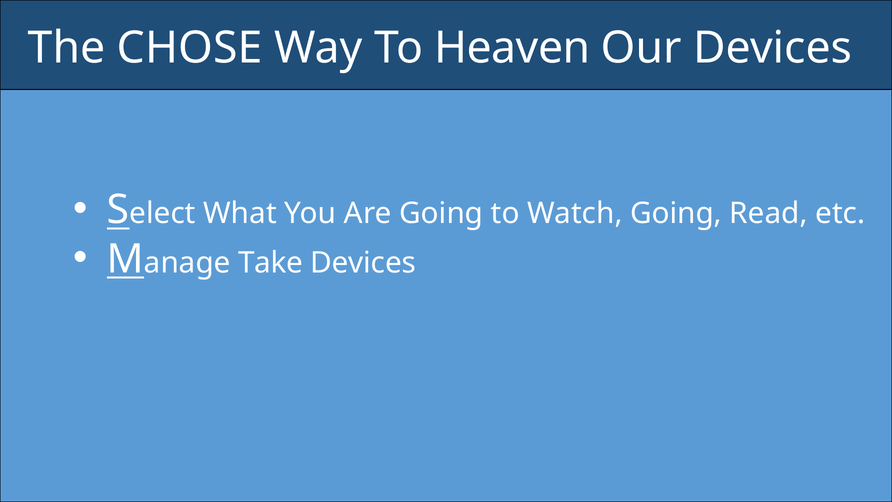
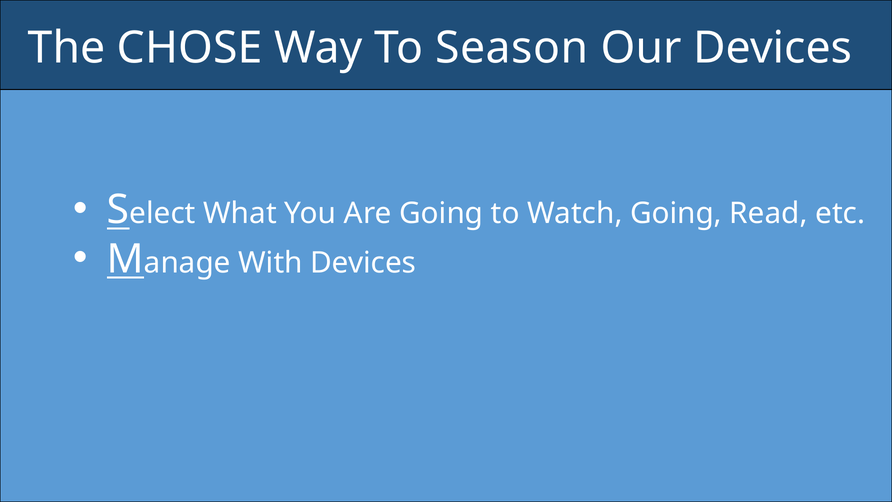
Heaven: Heaven -> Season
Take: Take -> With
